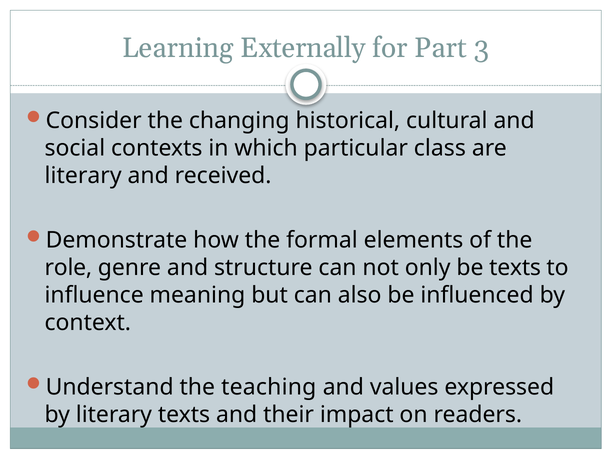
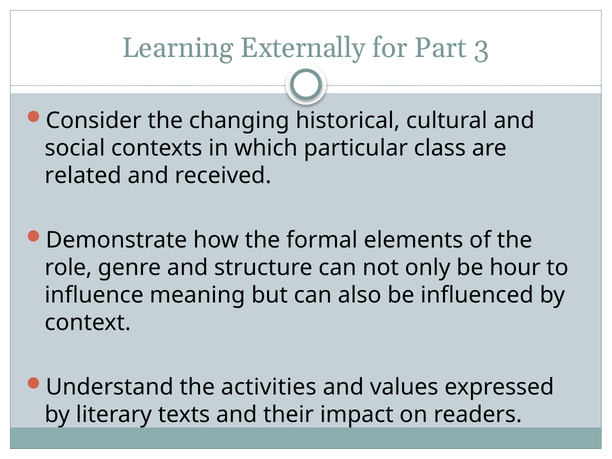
literary at (83, 176): literary -> related
be texts: texts -> hour
teaching: teaching -> activities
